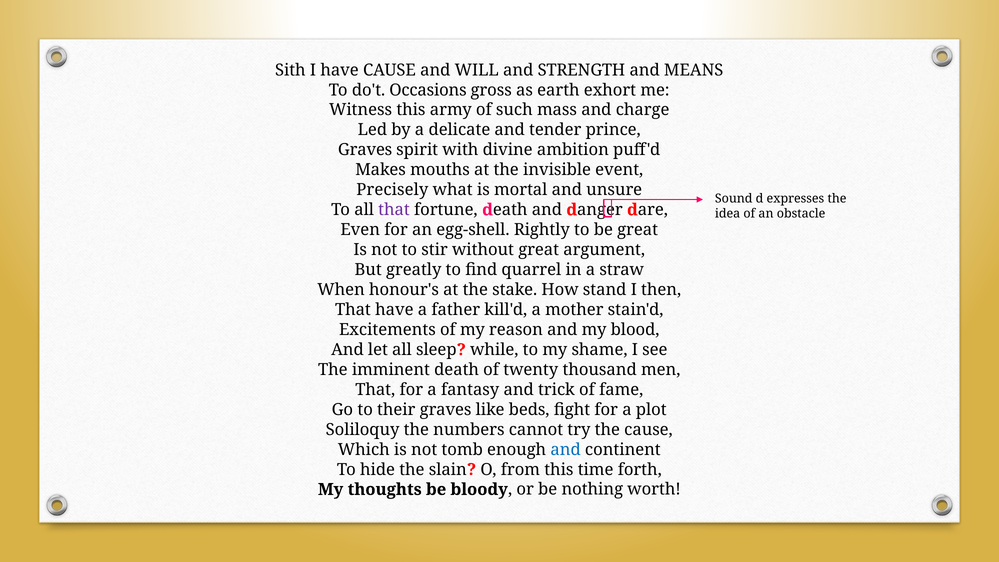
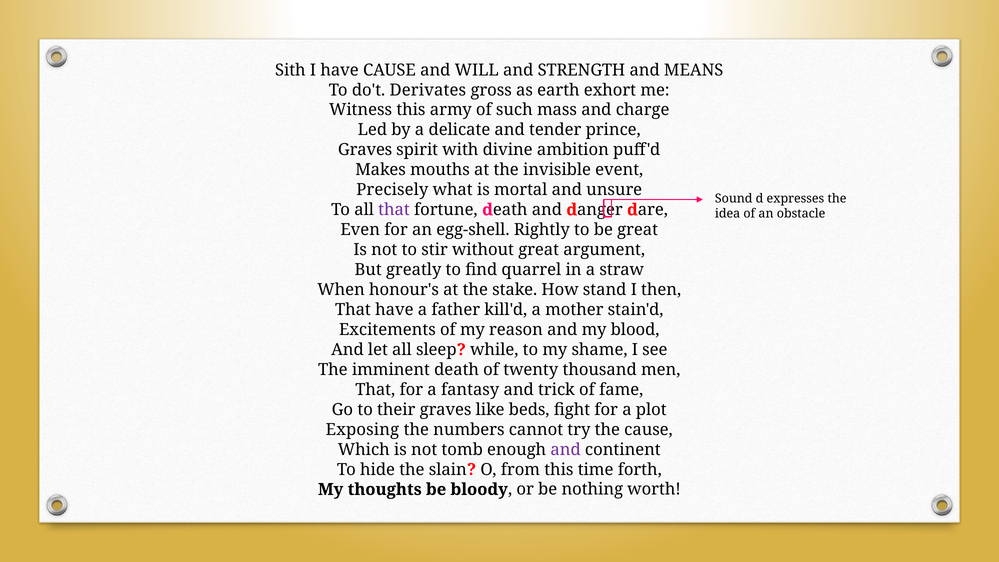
Occasions: Occasions -> Derivates
Soliloquy: Soliloquy -> Exposing
and at (566, 449) colour: blue -> purple
